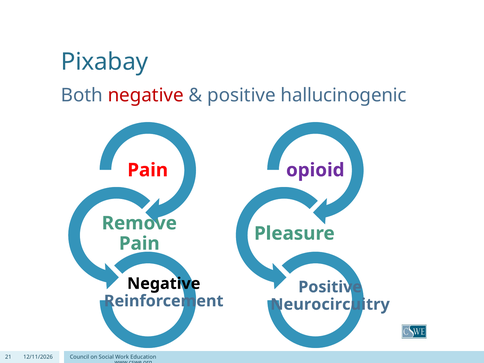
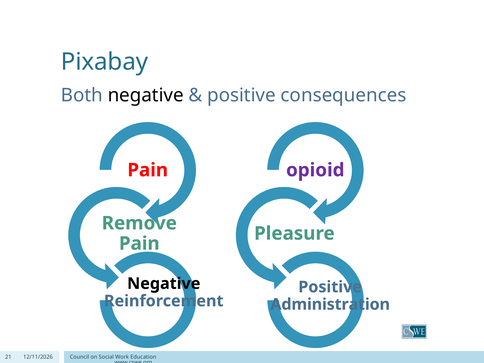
negative at (146, 95) colour: red -> black
hallucinogenic: hallucinogenic -> consequences
Neurocircuitry: Neurocircuitry -> Administration
